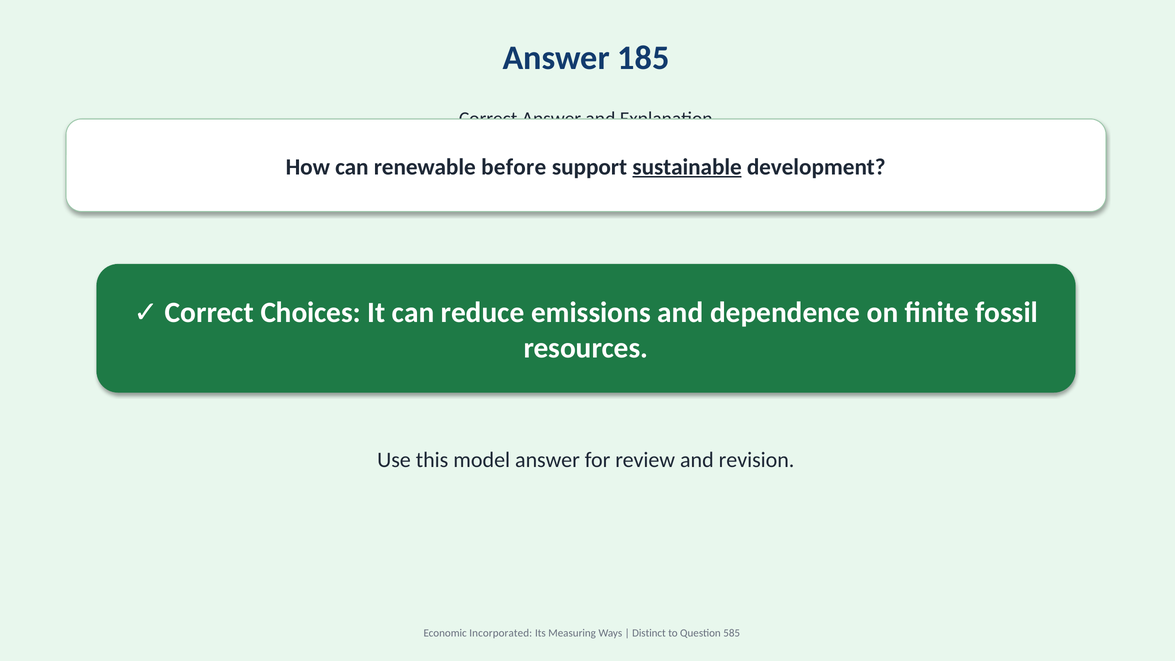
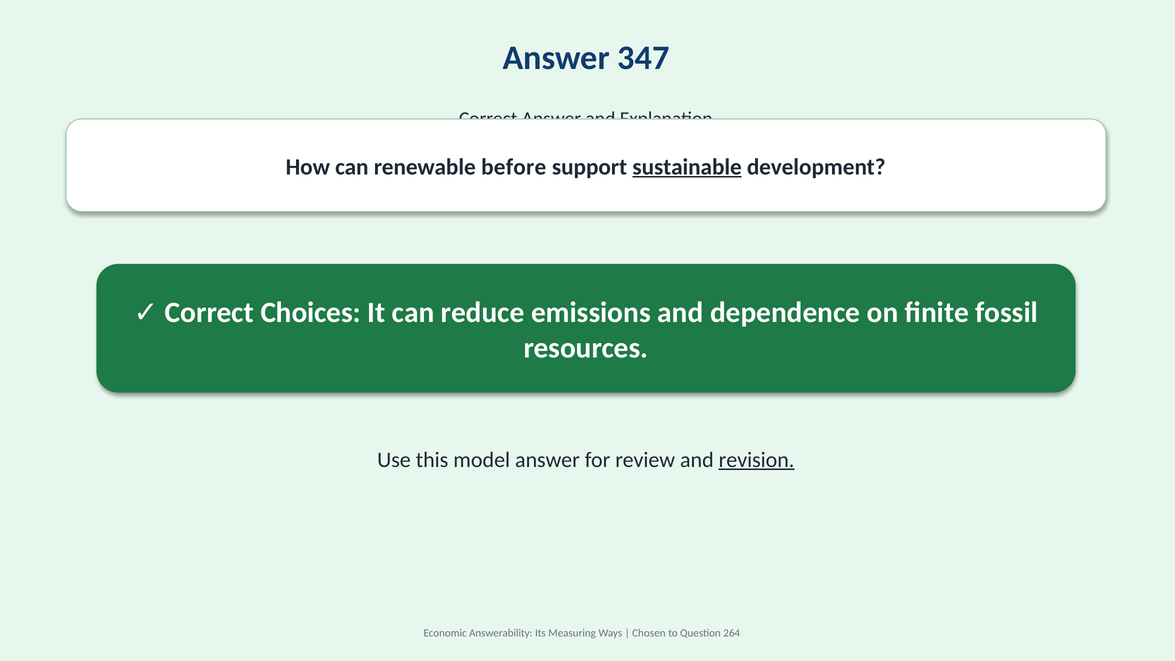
185: 185 -> 347
revision underline: none -> present
Incorporated: Incorporated -> Answerability
Distinct: Distinct -> Chosen
585: 585 -> 264
